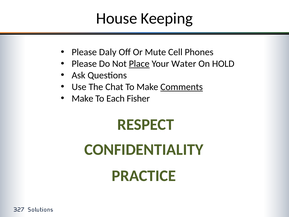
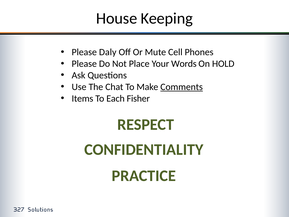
Place underline: present -> none
Water: Water -> Words
Make at (82, 98): Make -> Items
